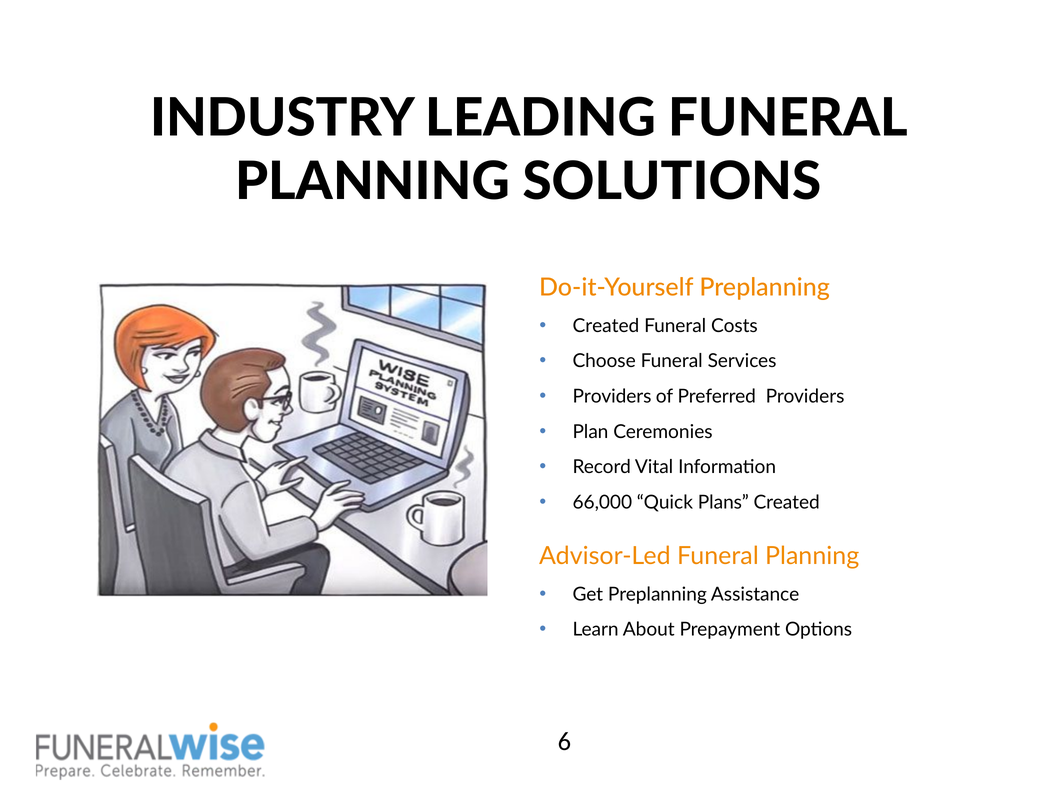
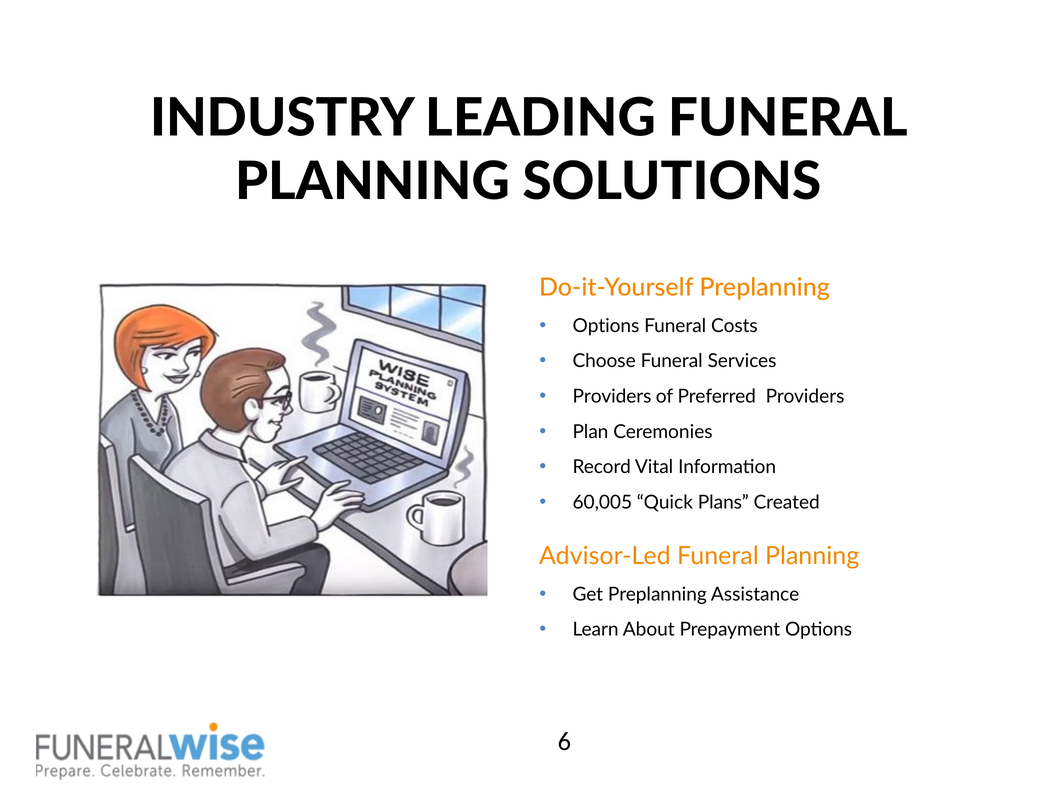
Created at (606, 326): Created -> Options
66,000: 66,000 -> 60,005
